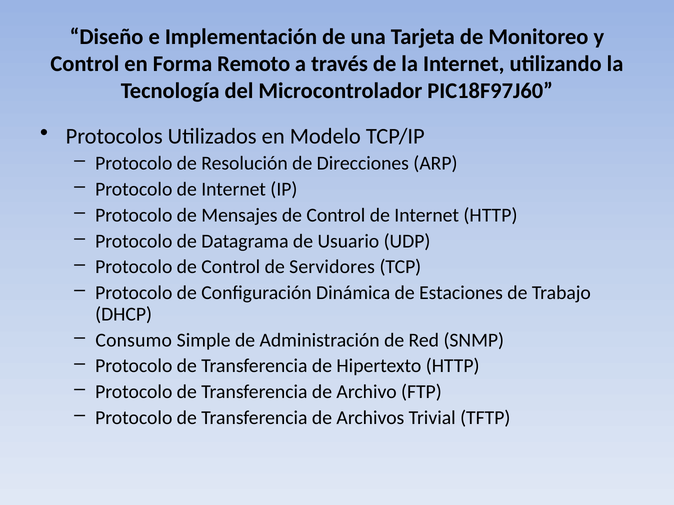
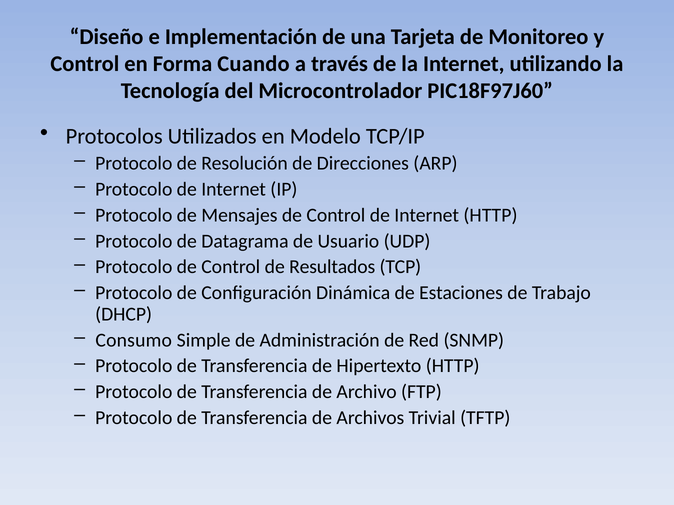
Remoto: Remoto -> Cuando
Servidores: Servidores -> Resultados
